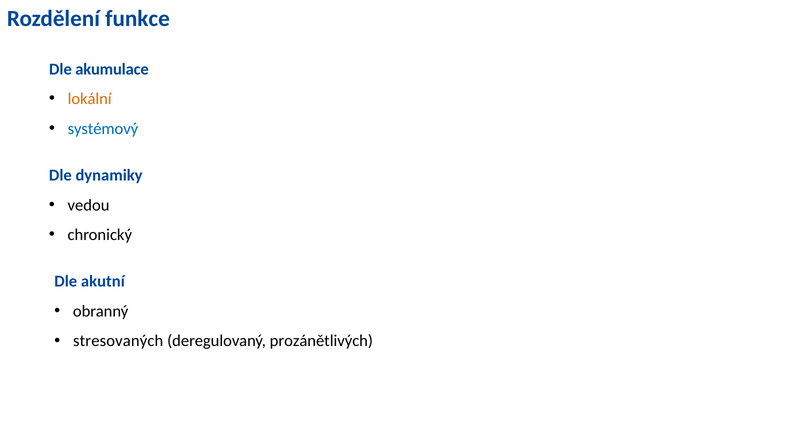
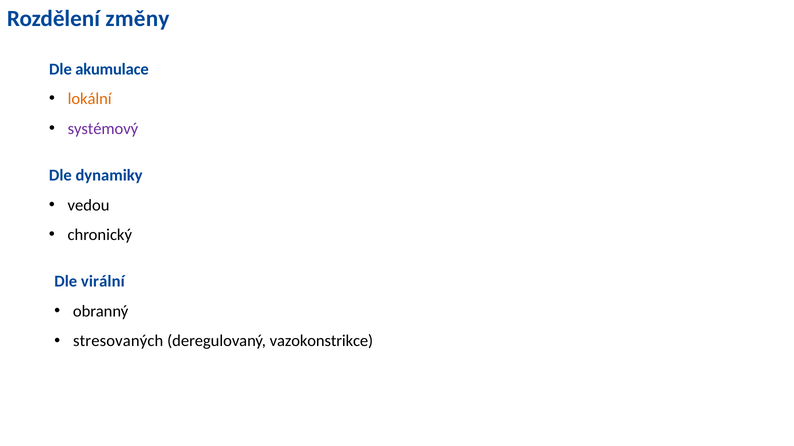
funkce: funkce -> změny
systémový colour: blue -> purple
akutní: akutní -> virální
prozánětlivých: prozánětlivých -> vazokonstrikce
